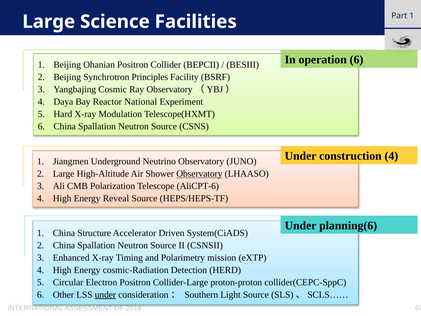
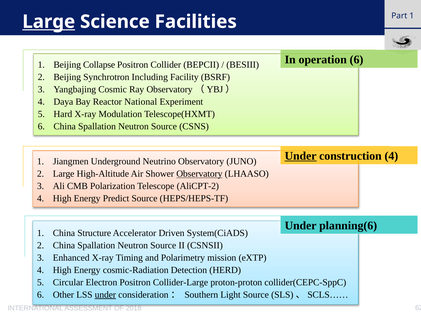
Large at (49, 22) underline: none -> present
Ohanian: Ohanian -> Collapse
Principles: Principles -> Including
Under at (301, 156) underline: none -> present
AliCPT-6: AliCPT-6 -> AliCPT-2
Reveal: Reveal -> Predict
